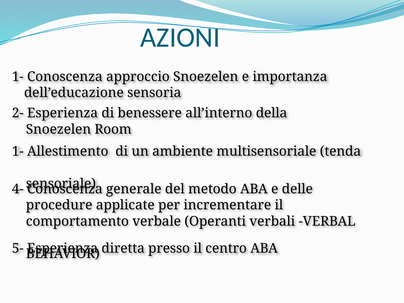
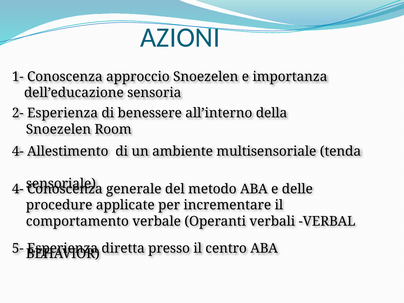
1- at (18, 151): 1- -> 4-
